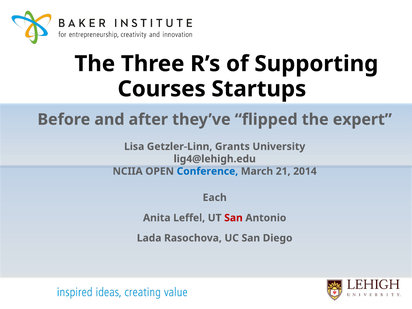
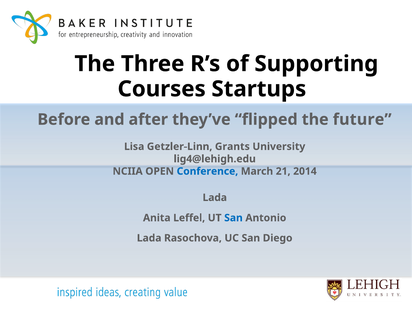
expert: expert -> future
Each at (215, 198): Each -> Lada
San at (233, 218) colour: red -> blue
